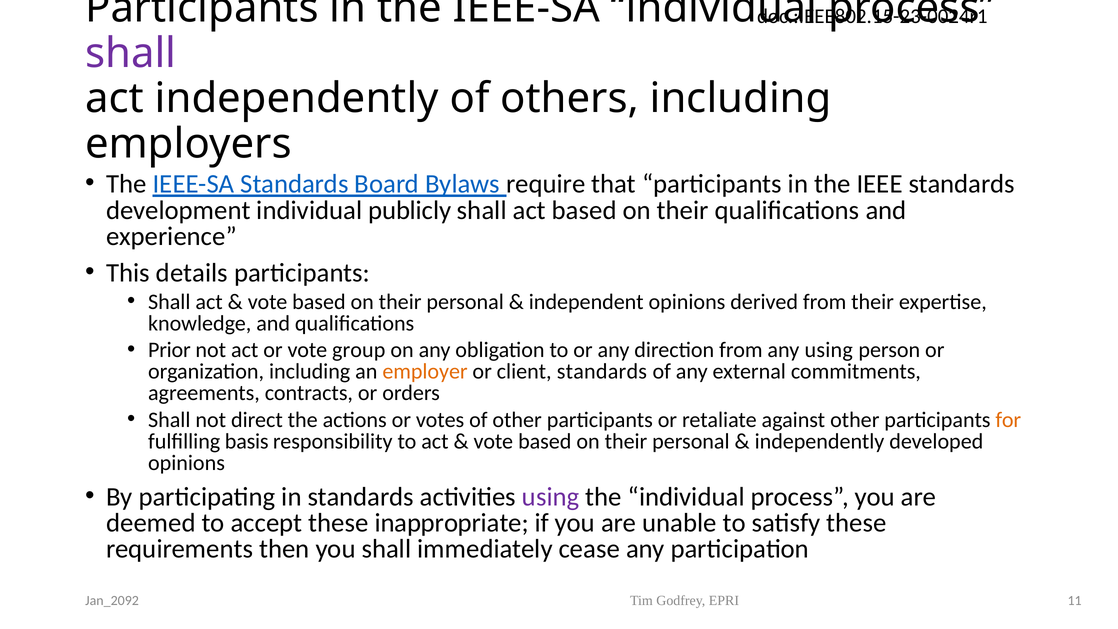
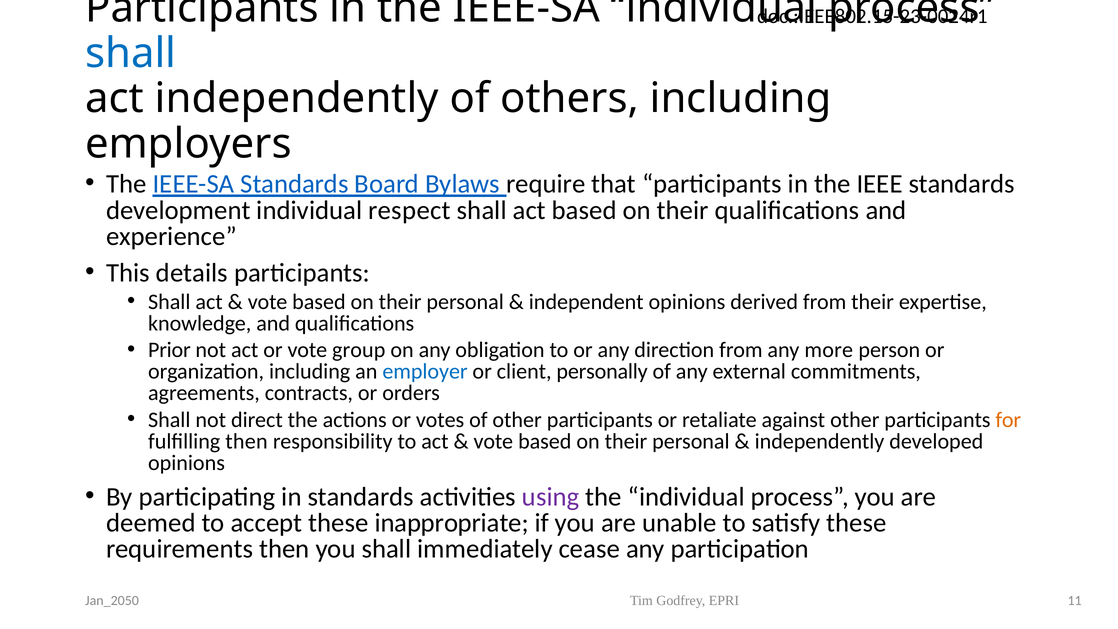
shall at (131, 53) colour: purple -> blue
publicly: publicly -> respect
any using: using -> more
employer colour: orange -> blue
client standards: standards -> personally
fulfilling basis: basis -> then
Jan_2092: Jan_2092 -> Jan_2050
